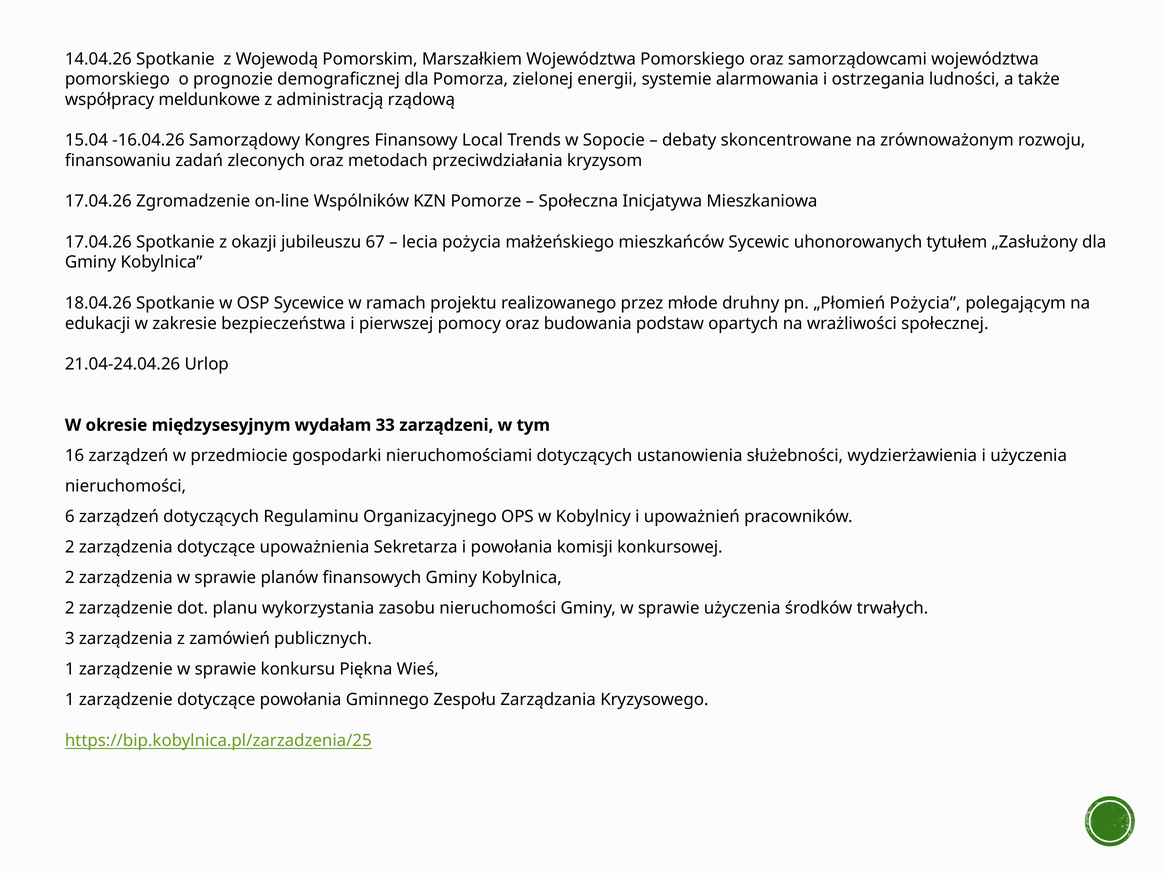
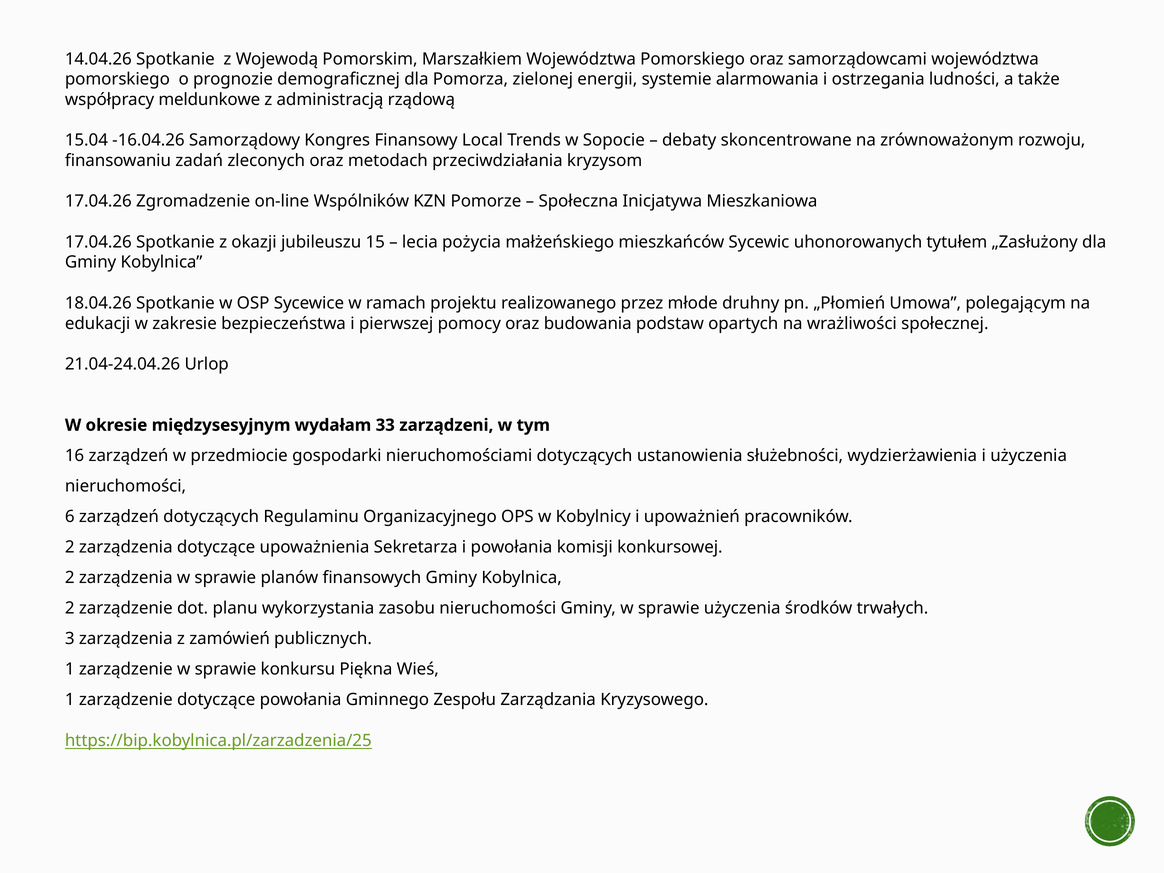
67: 67 -> 15
„Płomień Pożycia: Pożycia -> Umowa
